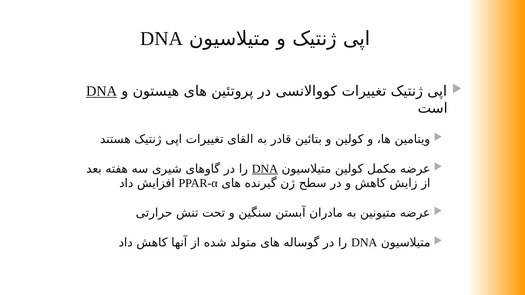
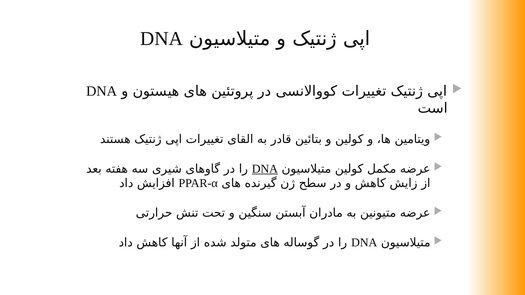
DNA at (102, 91) underline: present -> none
